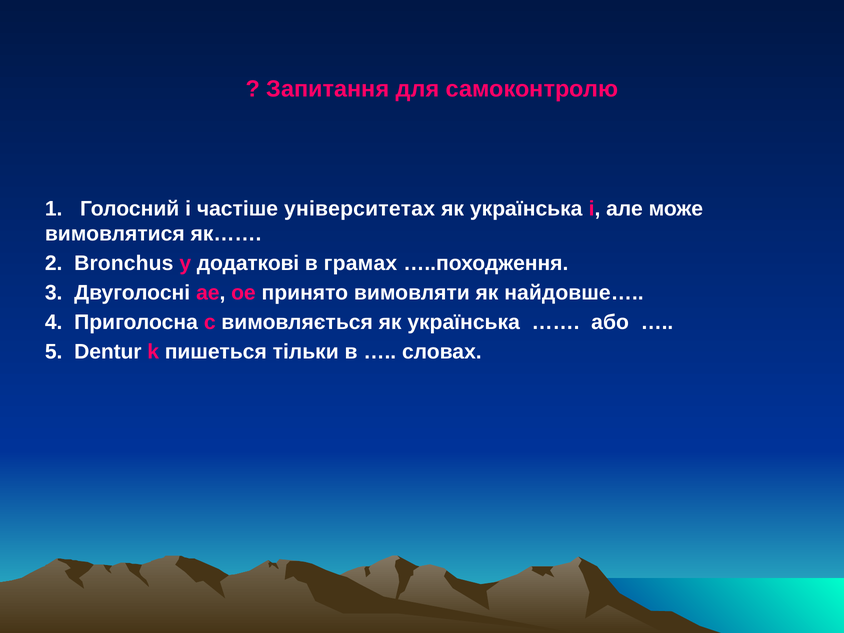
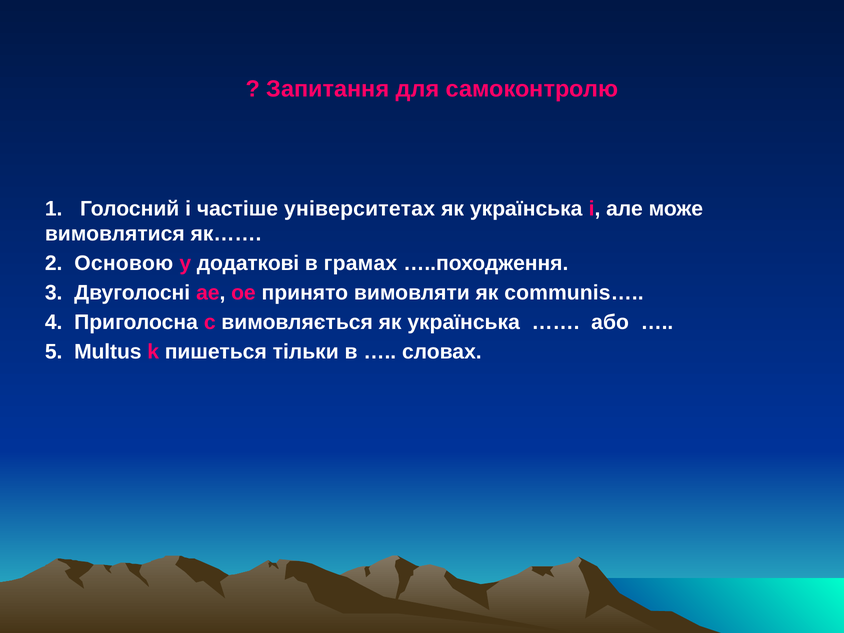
Bronchus: Bronchus -> Основою
найдовше…: найдовше… -> communis…
Dentur: Dentur -> Multus
